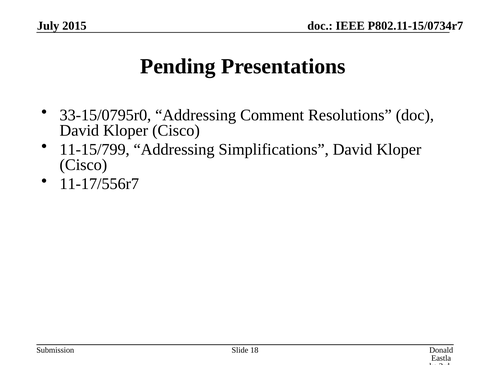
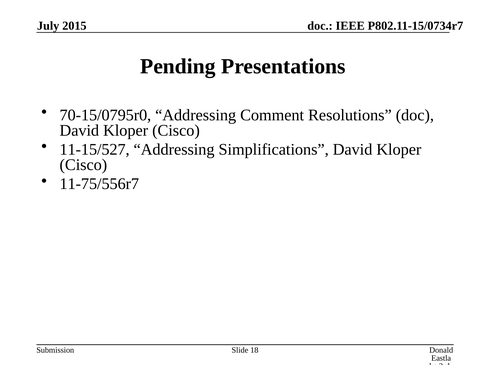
33-15/0795r0: 33-15/0795r0 -> 70-15/0795r0
11-15/799: 11-15/799 -> 11-15/527
11-17/556r7: 11-17/556r7 -> 11-75/556r7
